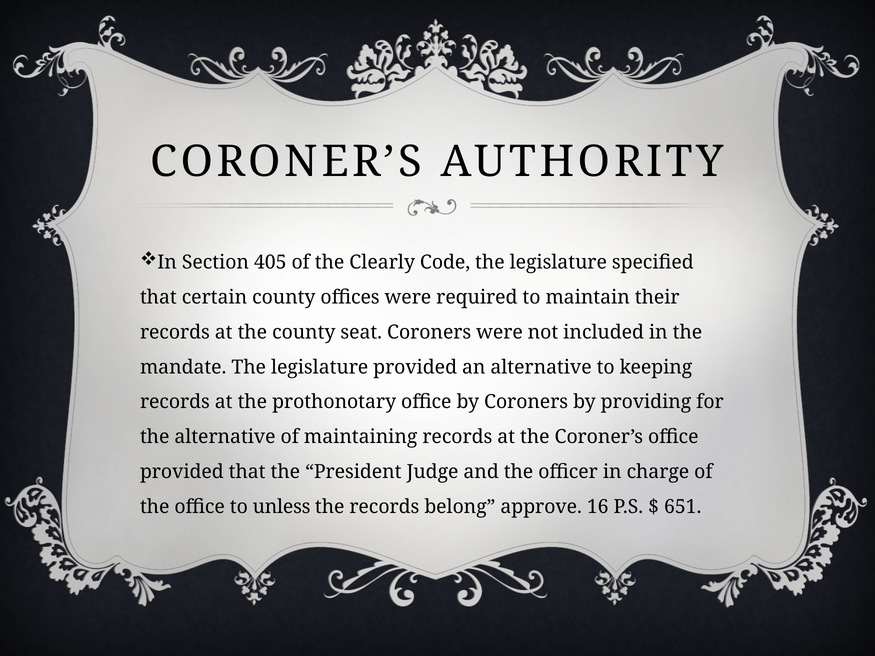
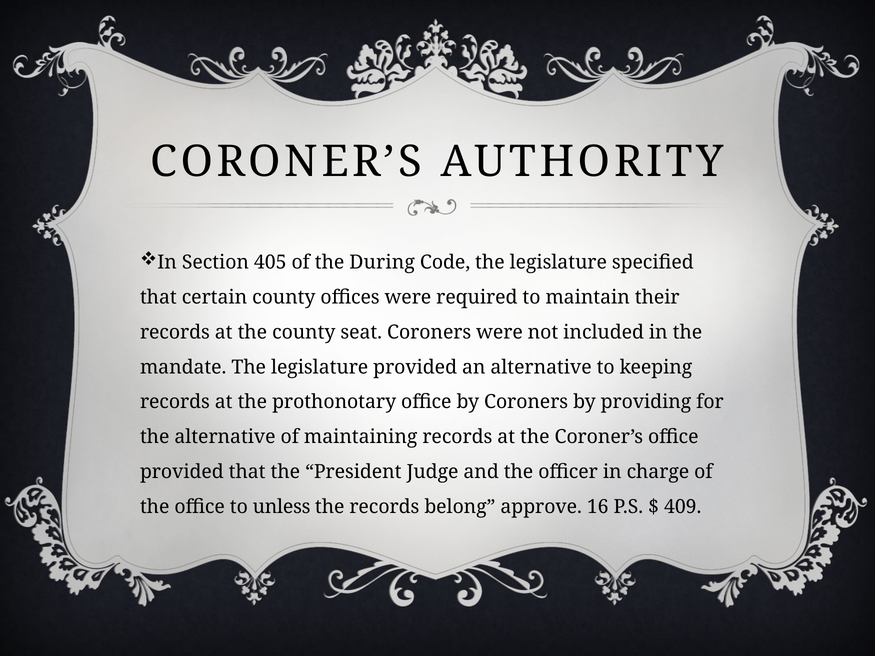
Clearly: Clearly -> During
651: 651 -> 409
